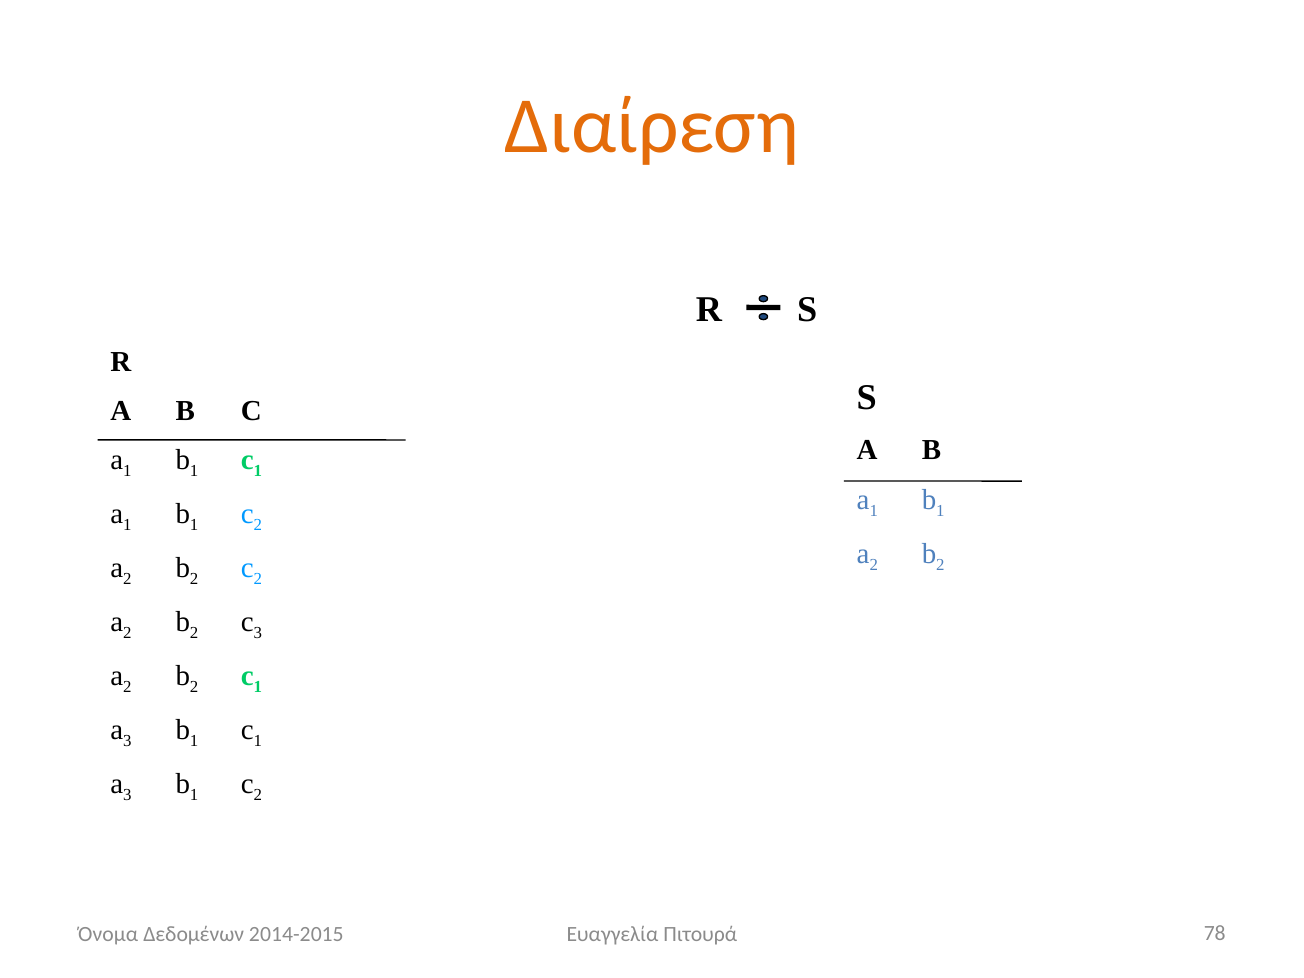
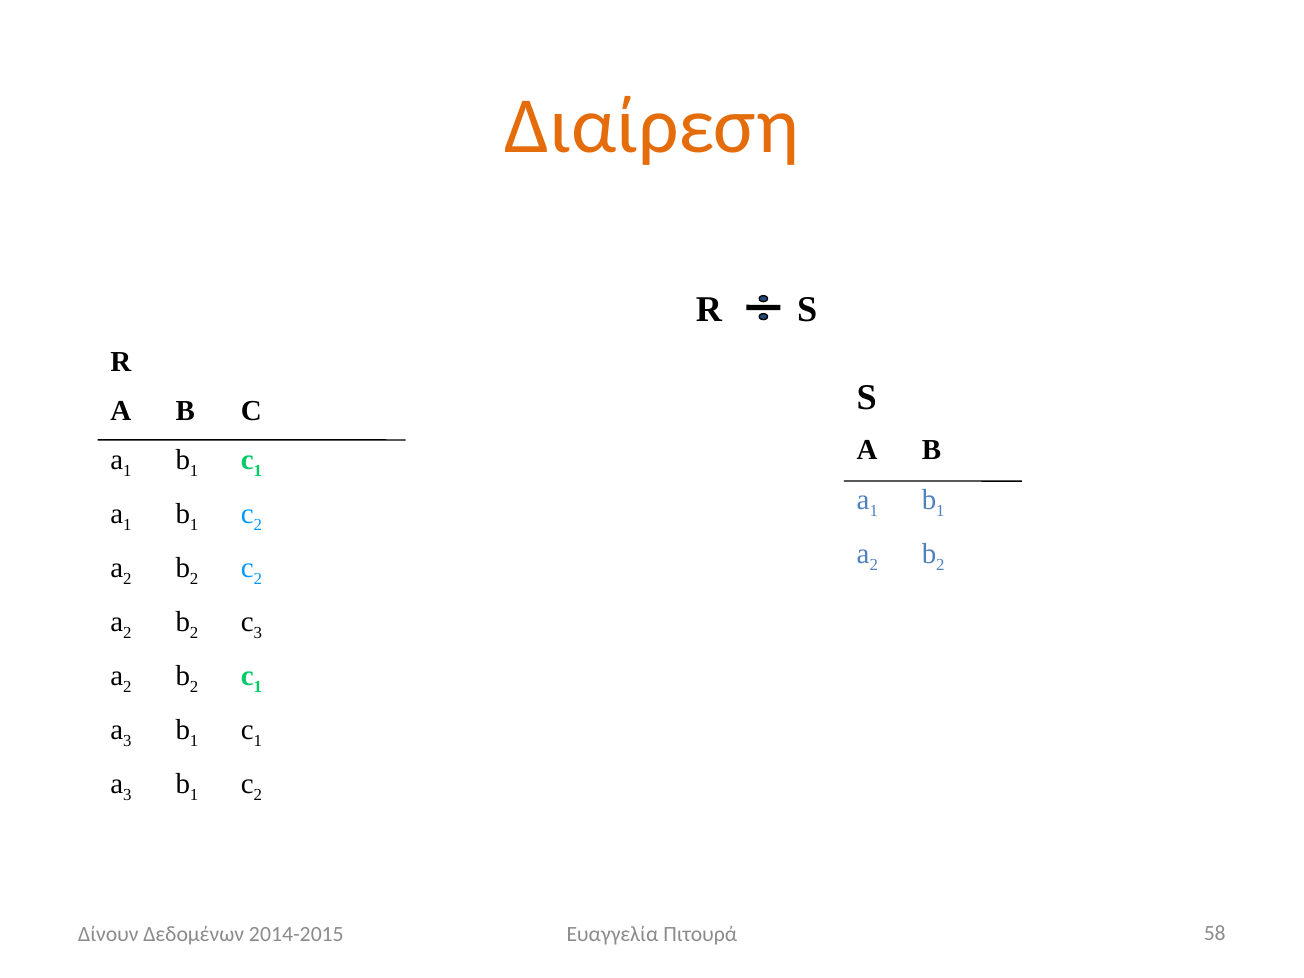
Όνομα: Όνομα -> Δίνουν
78: 78 -> 58
